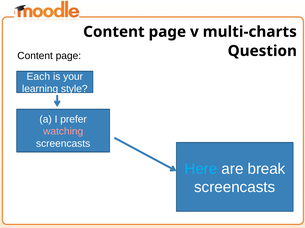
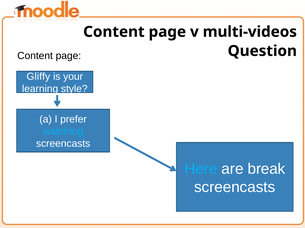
multi-charts: multi-charts -> multi-videos
Each: Each -> Gliffy
watching colour: pink -> light blue
